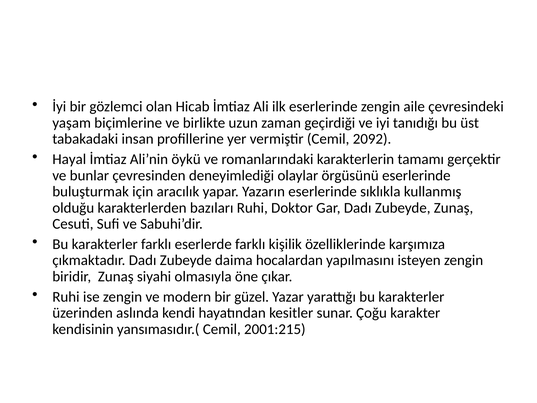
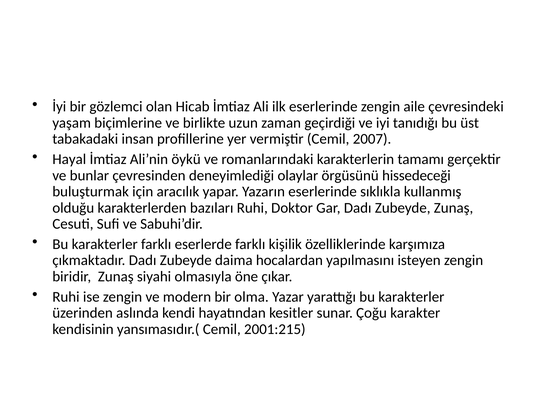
2092: 2092 -> 2007
örgüsünü eserlerinde: eserlerinde -> hissedeceği
güzel: güzel -> olma
